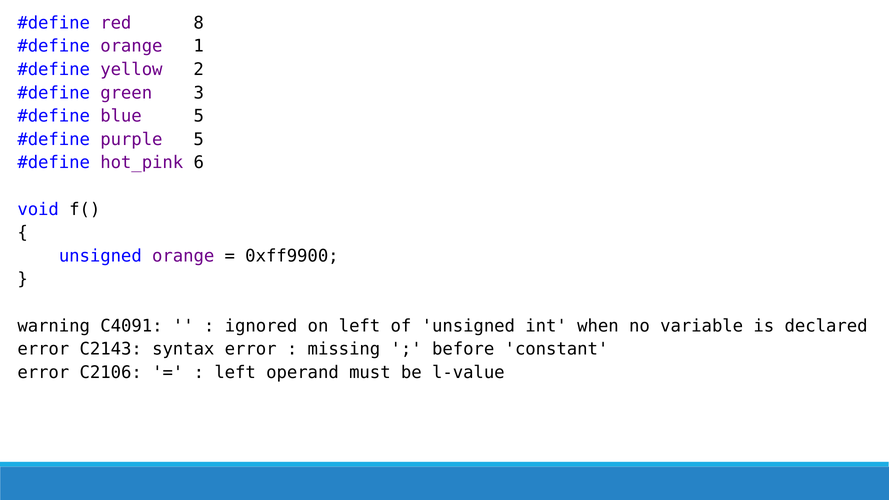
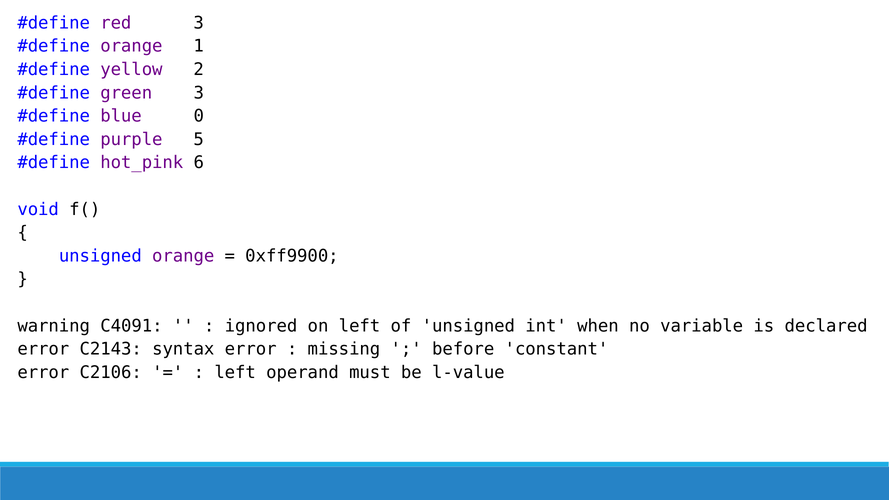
red 8: 8 -> 3
blue 5: 5 -> 0
